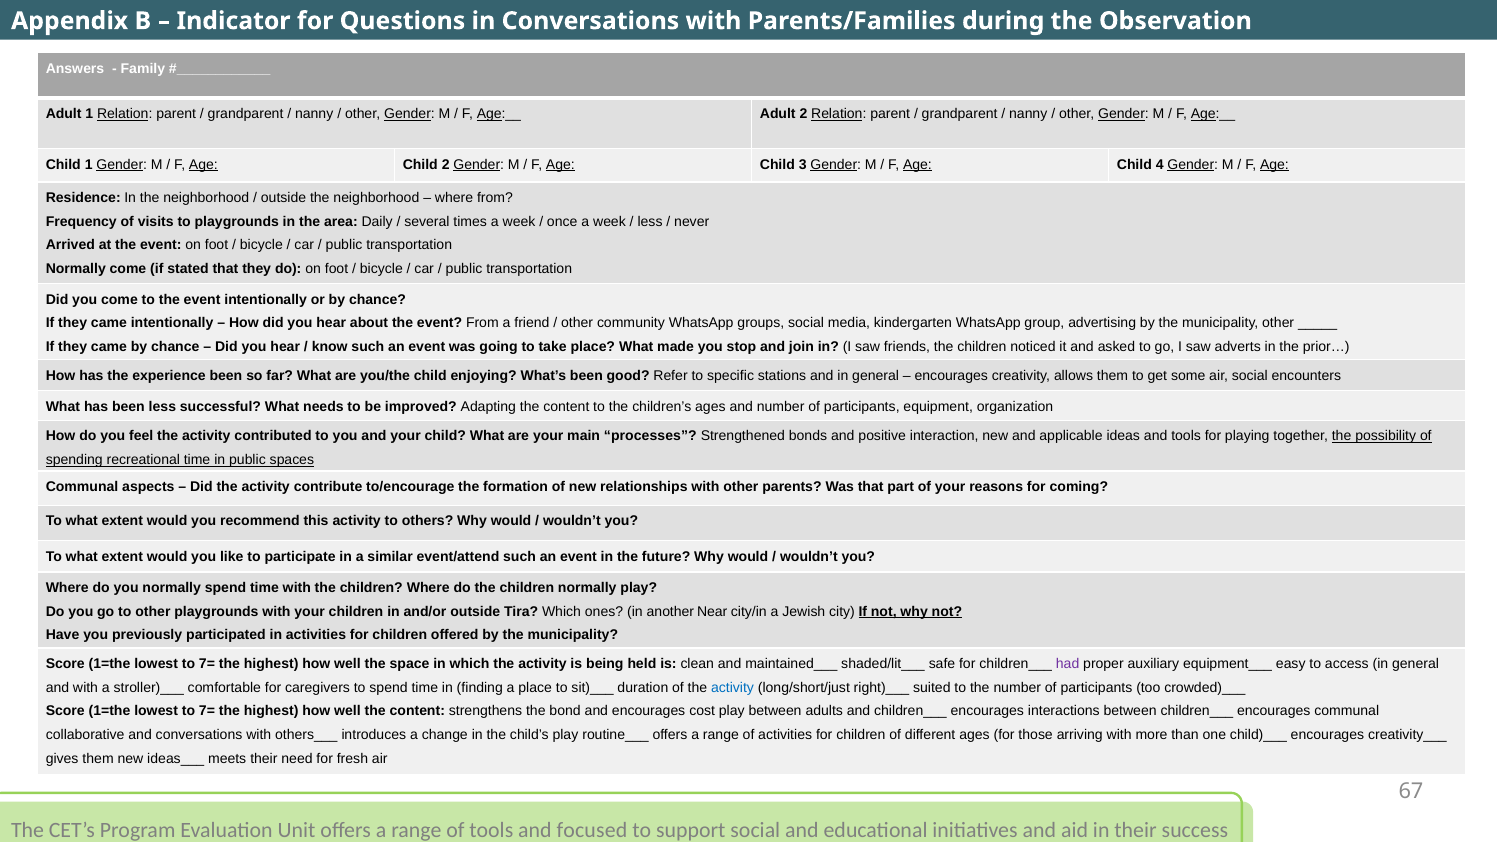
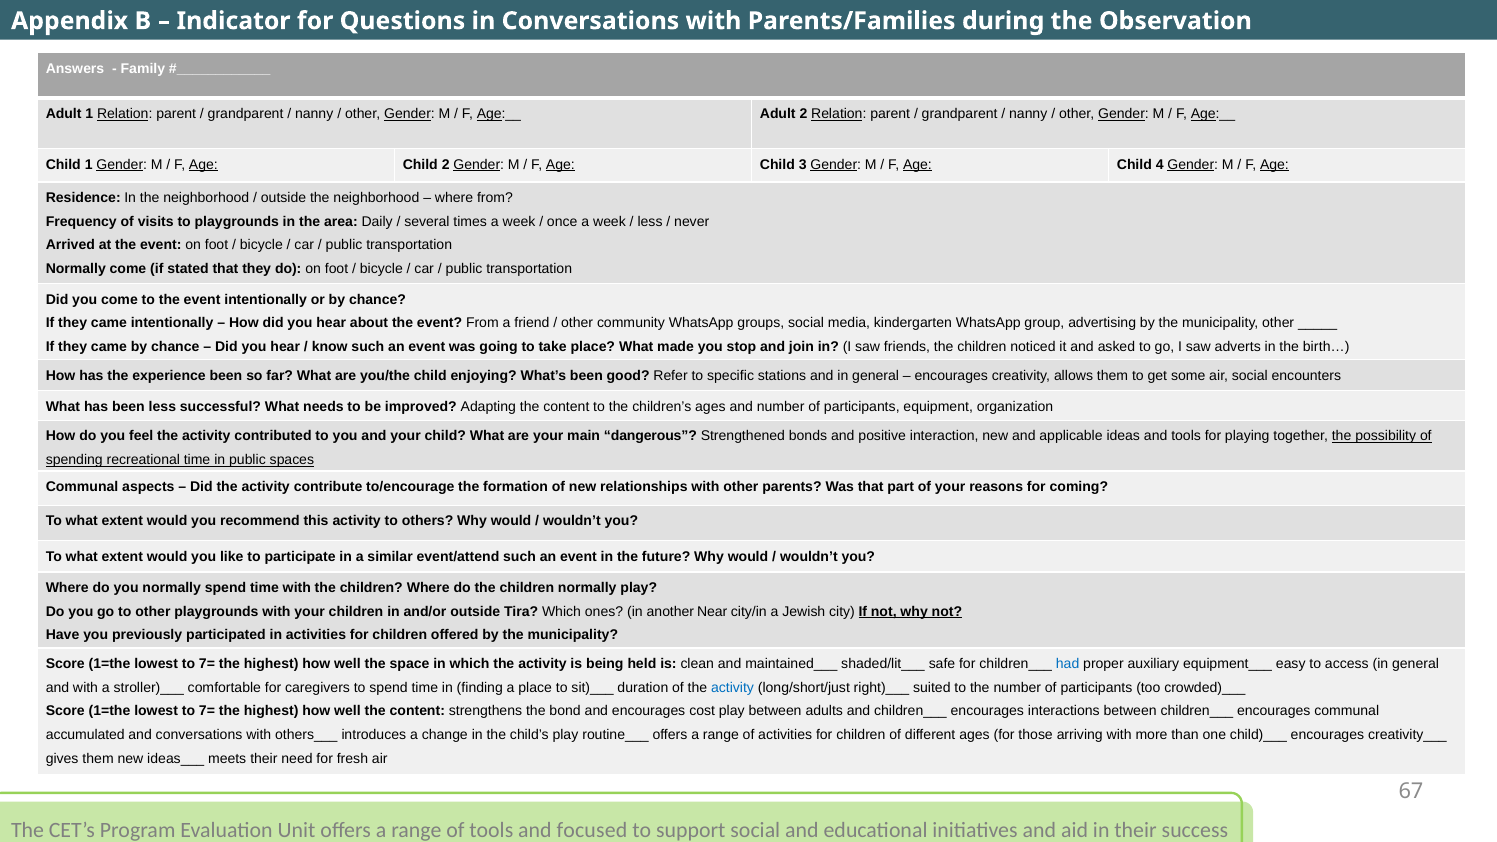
prior…: prior… -> birth…
processes: processes -> dangerous
had colour: purple -> blue
collaborative: collaborative -> accumulated
